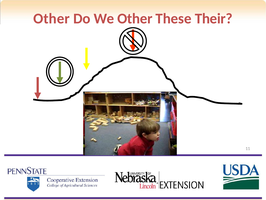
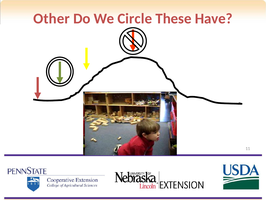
We Other: Other -> Circle
Their: Their -> Have
